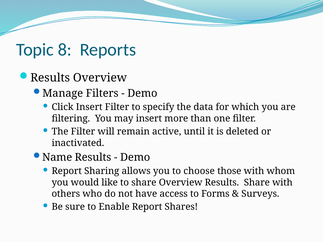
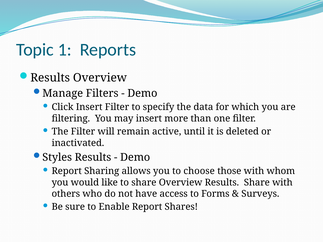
8: 8 -> 1
Name: Name -> Styles
